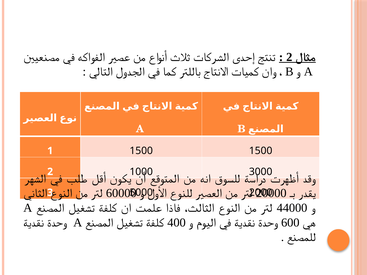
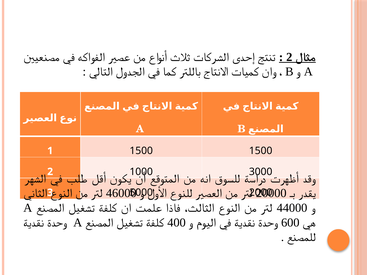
60000: 60000 -> 46000
